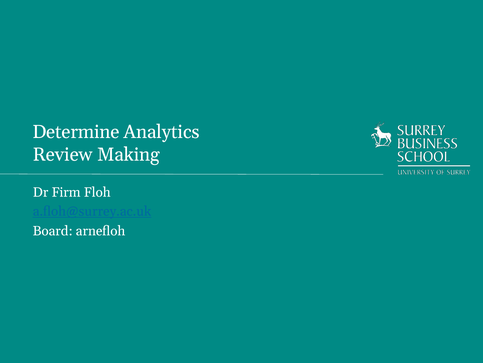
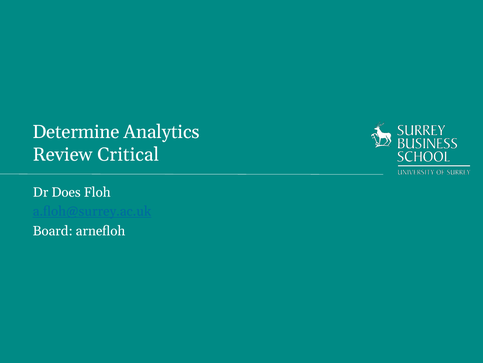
Making: Making -> Critical
Firm: Firm -> Does
